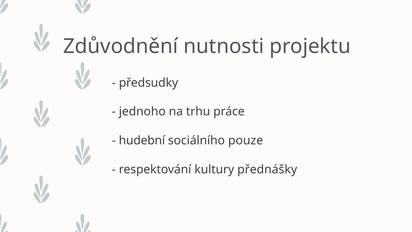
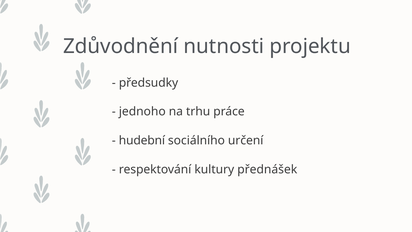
pouze: pouze -> určení
přednášky: přednášky -> přednášek
